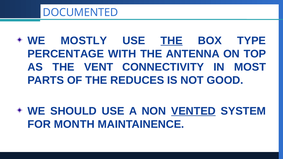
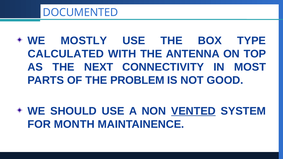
THE at (172, 41) underline: present -> none
PERCENTAGE: PERCENTAGE -> CALCULATED
VENT: VENT -> NEXT
REDUCES: REDUCES -> PROBLEM
